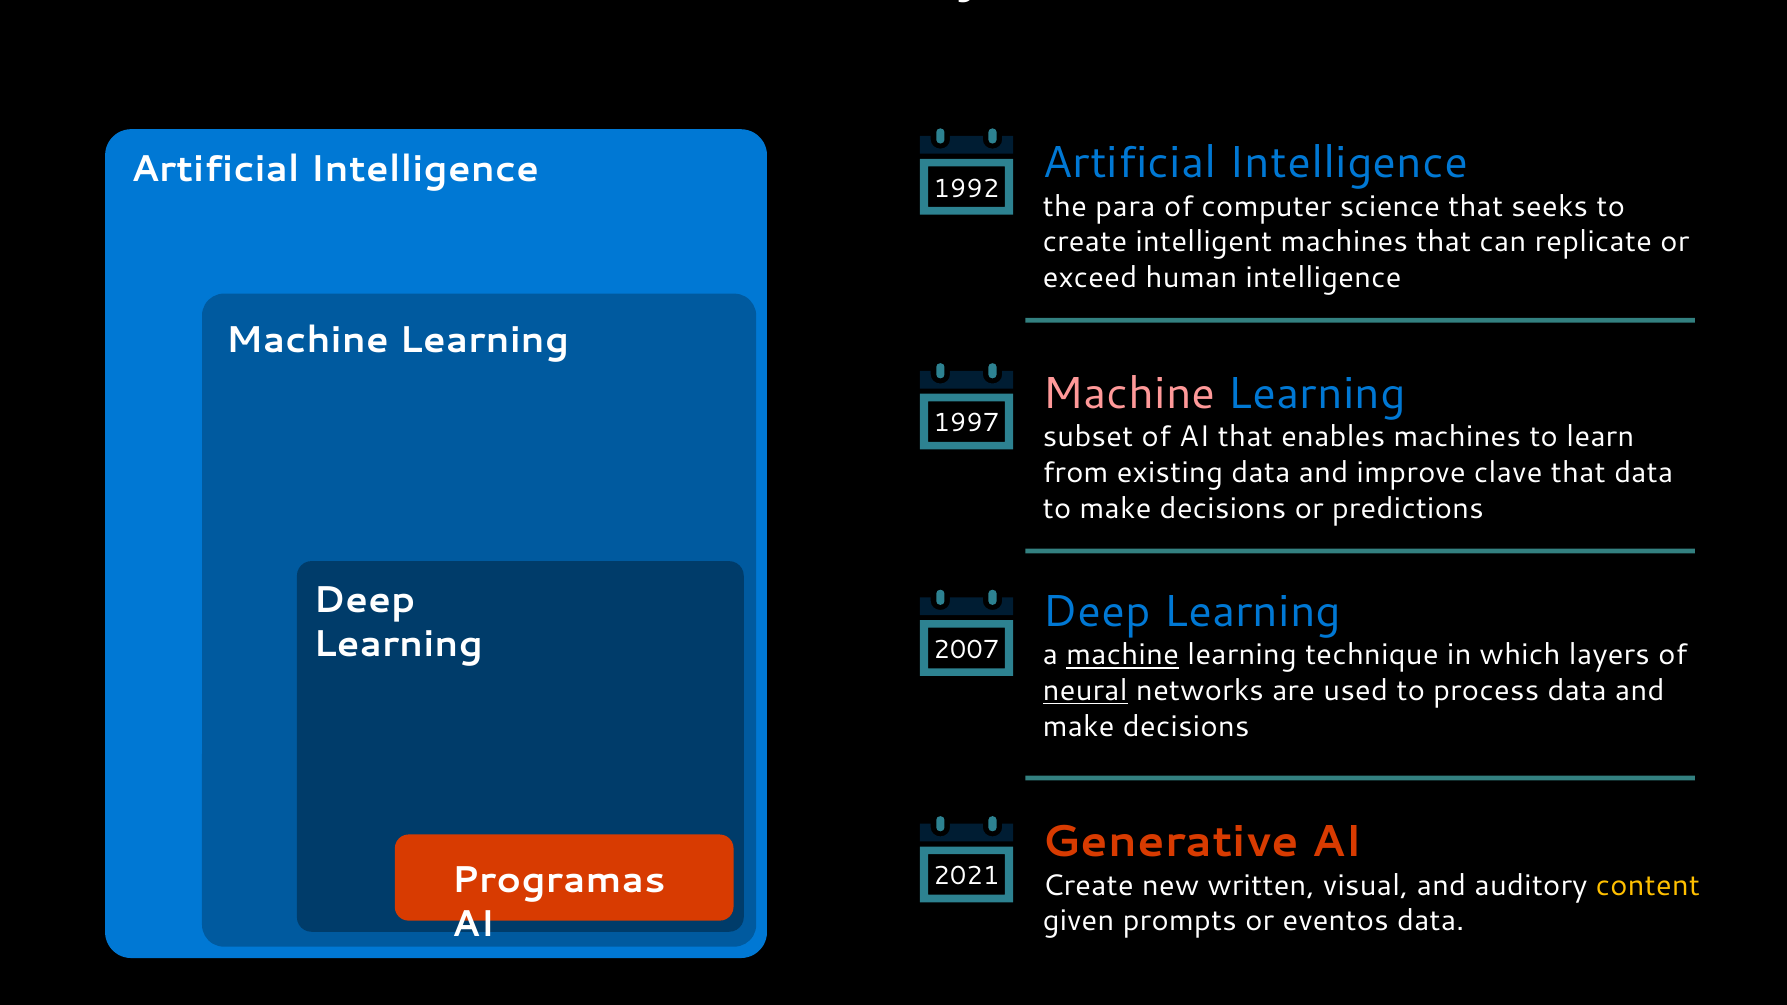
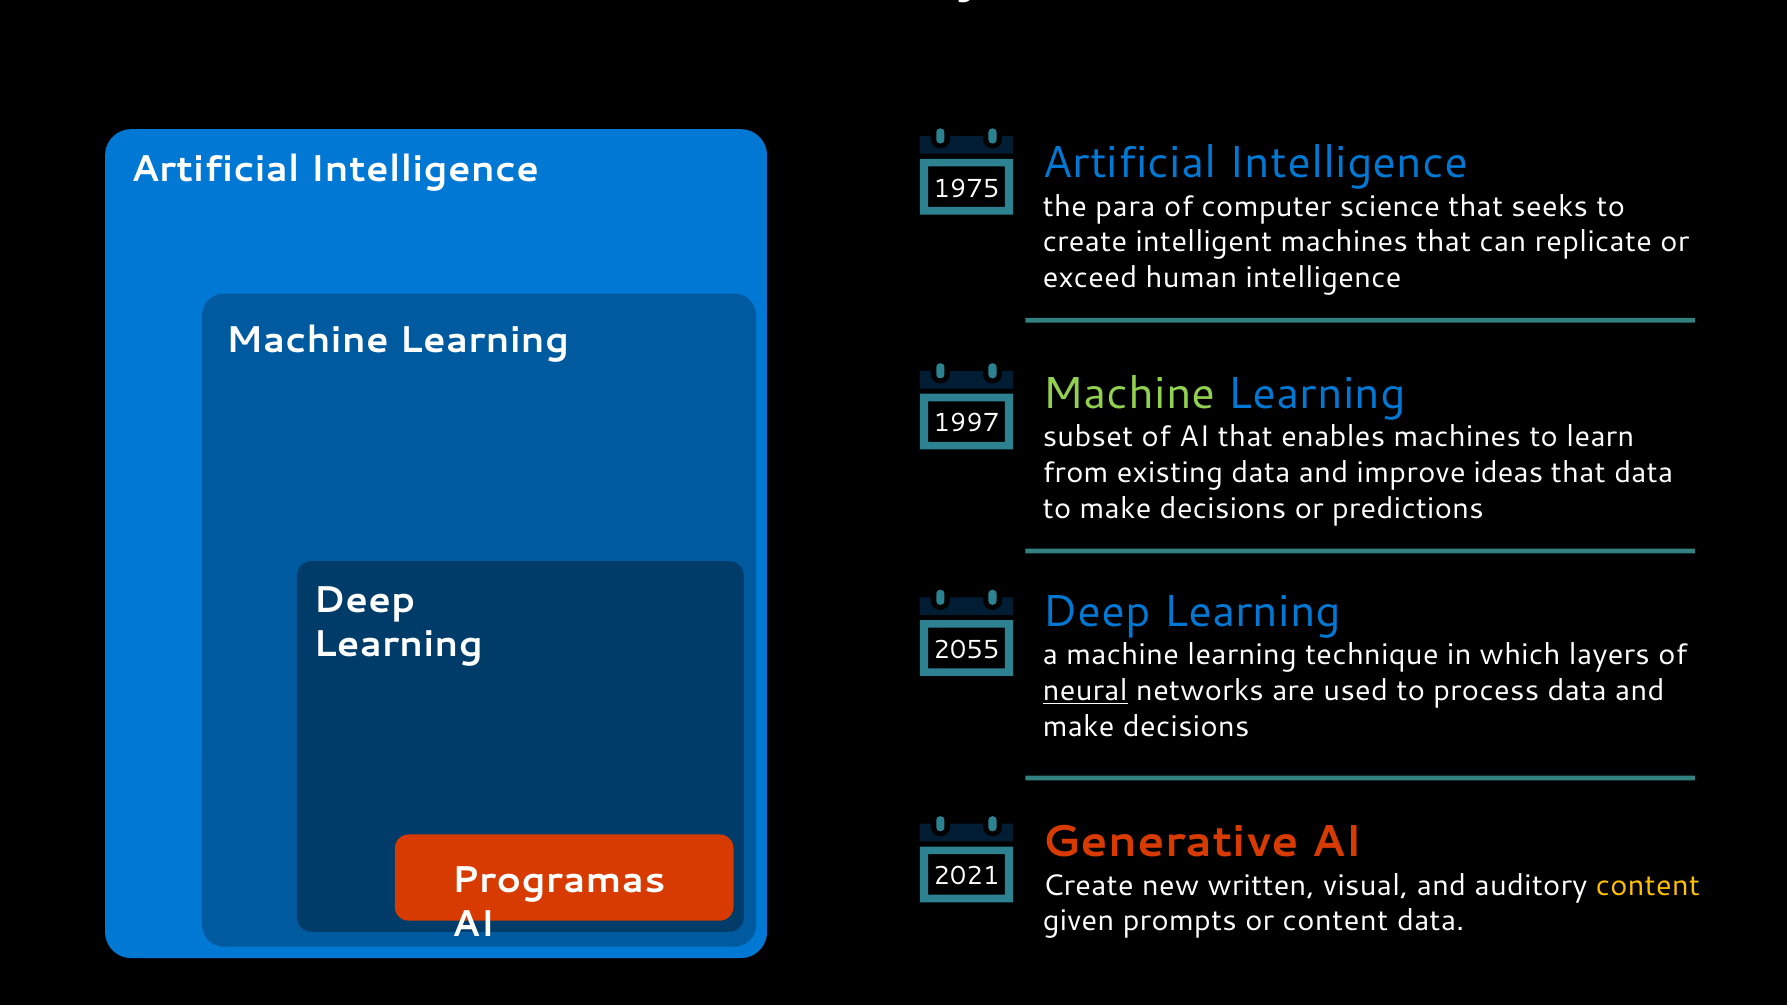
1992: 1992 -> 1975
Machine at (1129, 393) colour: pink -> light green
clave: clave -> ideas
2007: 2007 -> 2055
machine at (1123, 655) underline: present -> none
or eventos: eventos -> content
